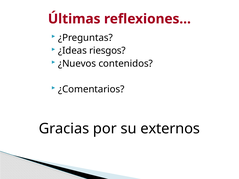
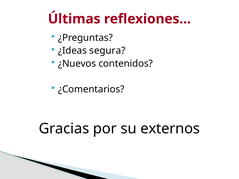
riesgos: riesgos -> segura
